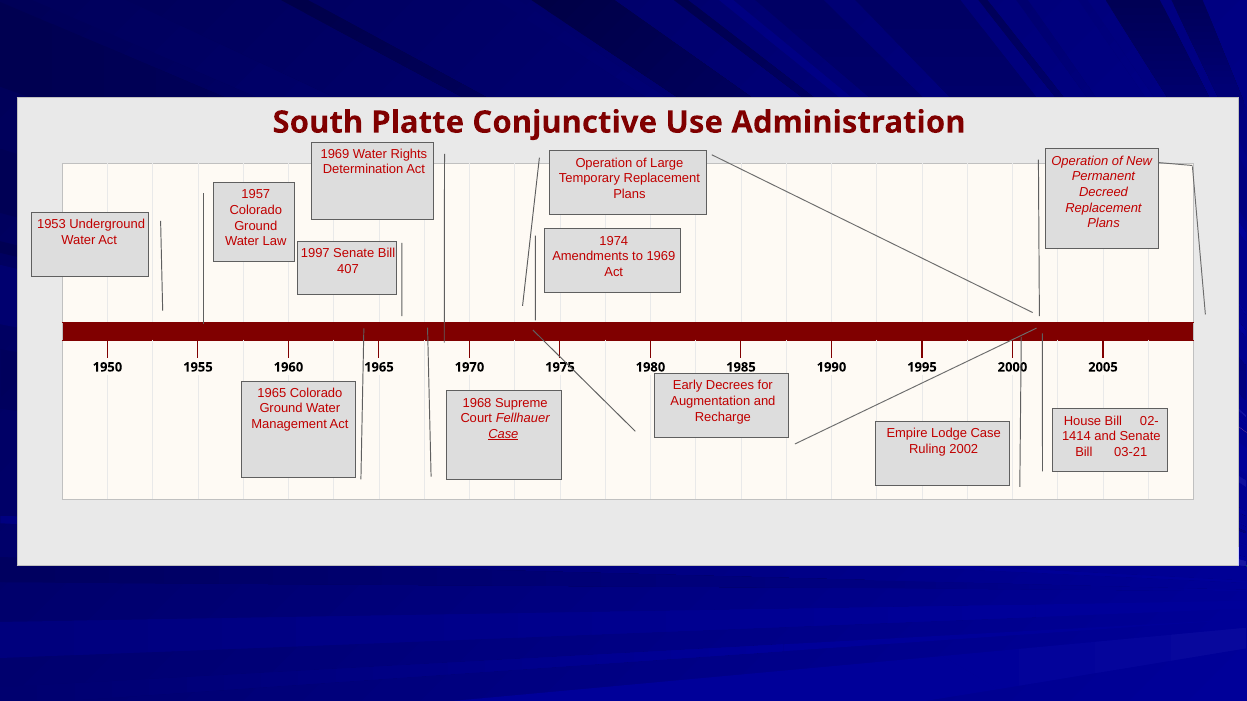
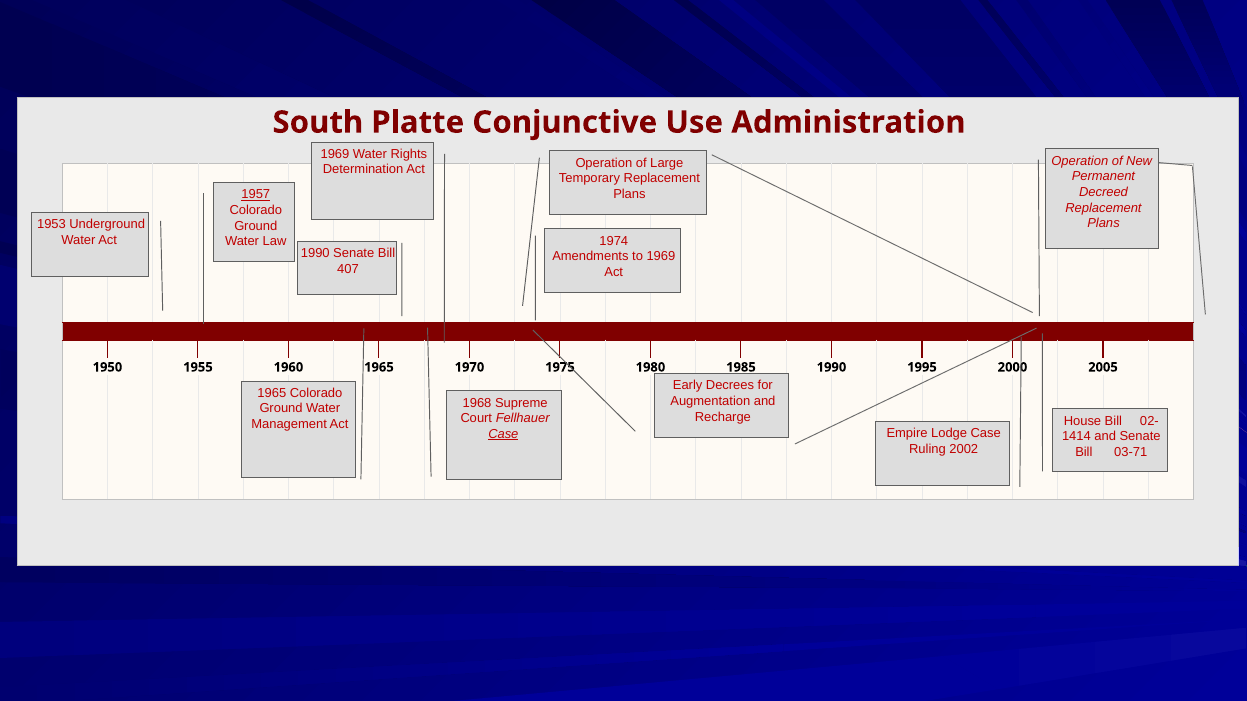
1957 underline: none -> present
1997 at (315, 254): 1997 -> 1990
03-21: 03-21 -> 03-71
